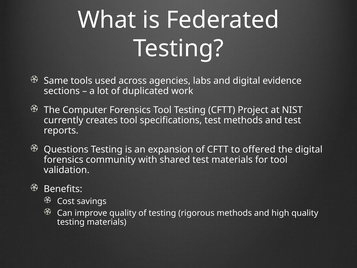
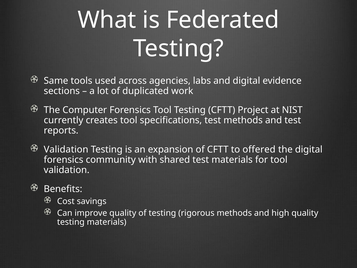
Questions at (66, 149): Questions -> Validation
